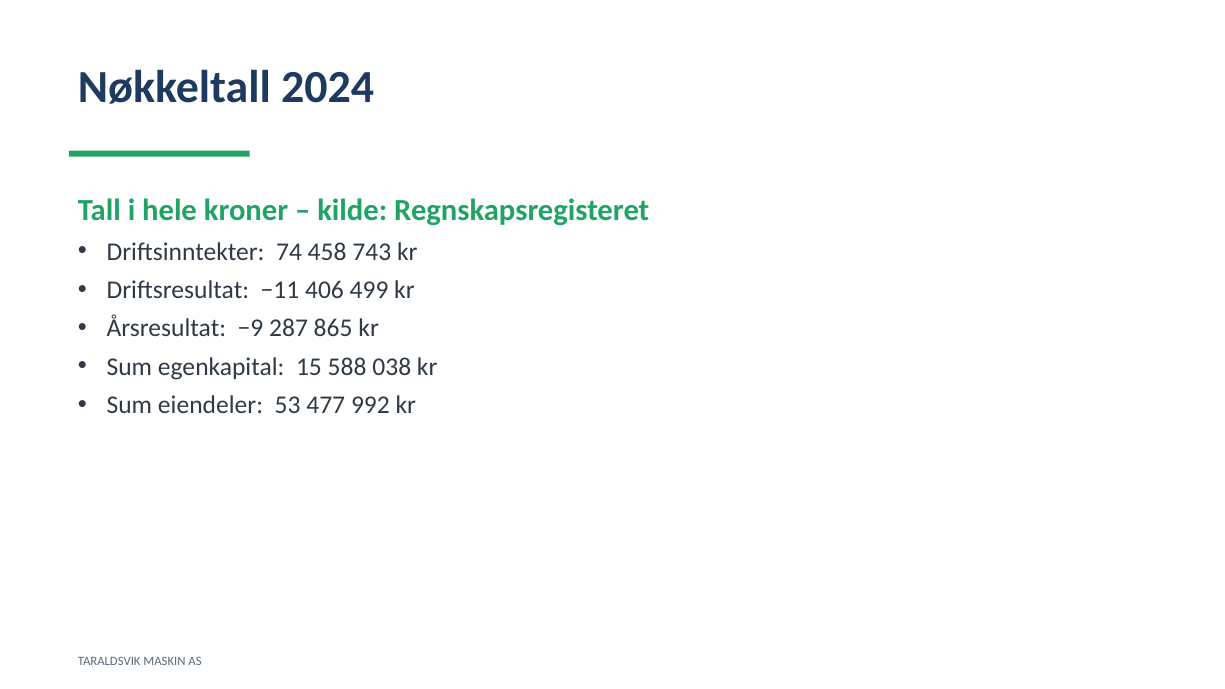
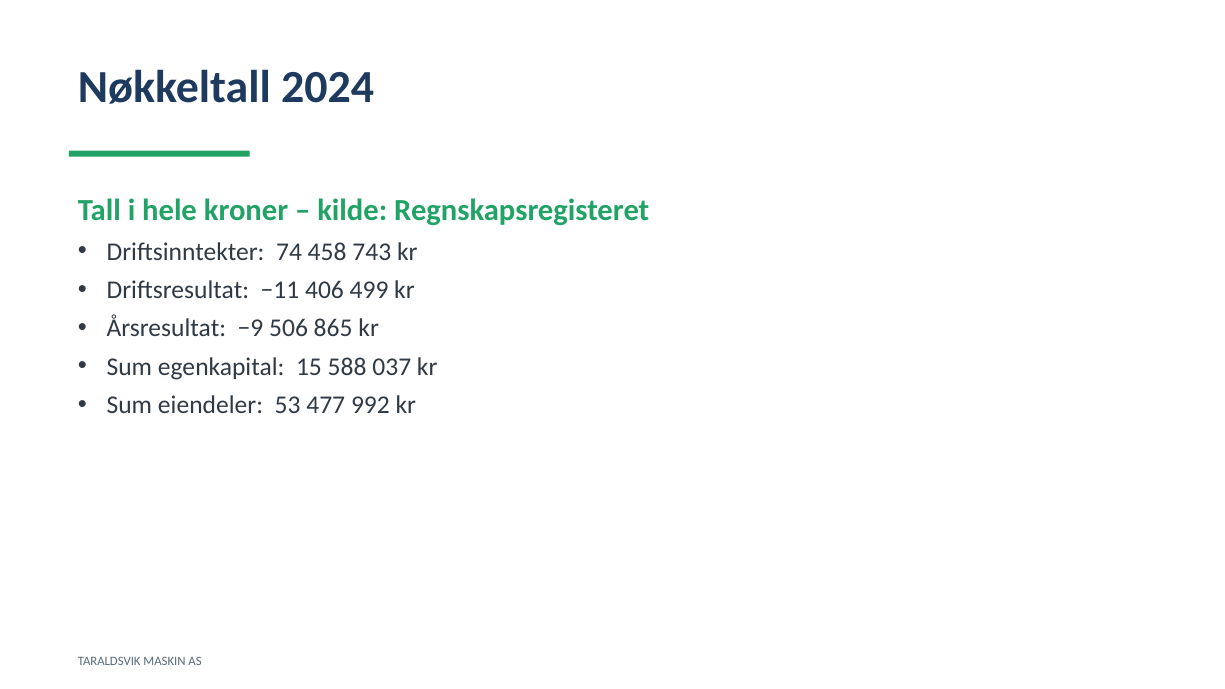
287: 287 -> 506
038: 038 -> 037
